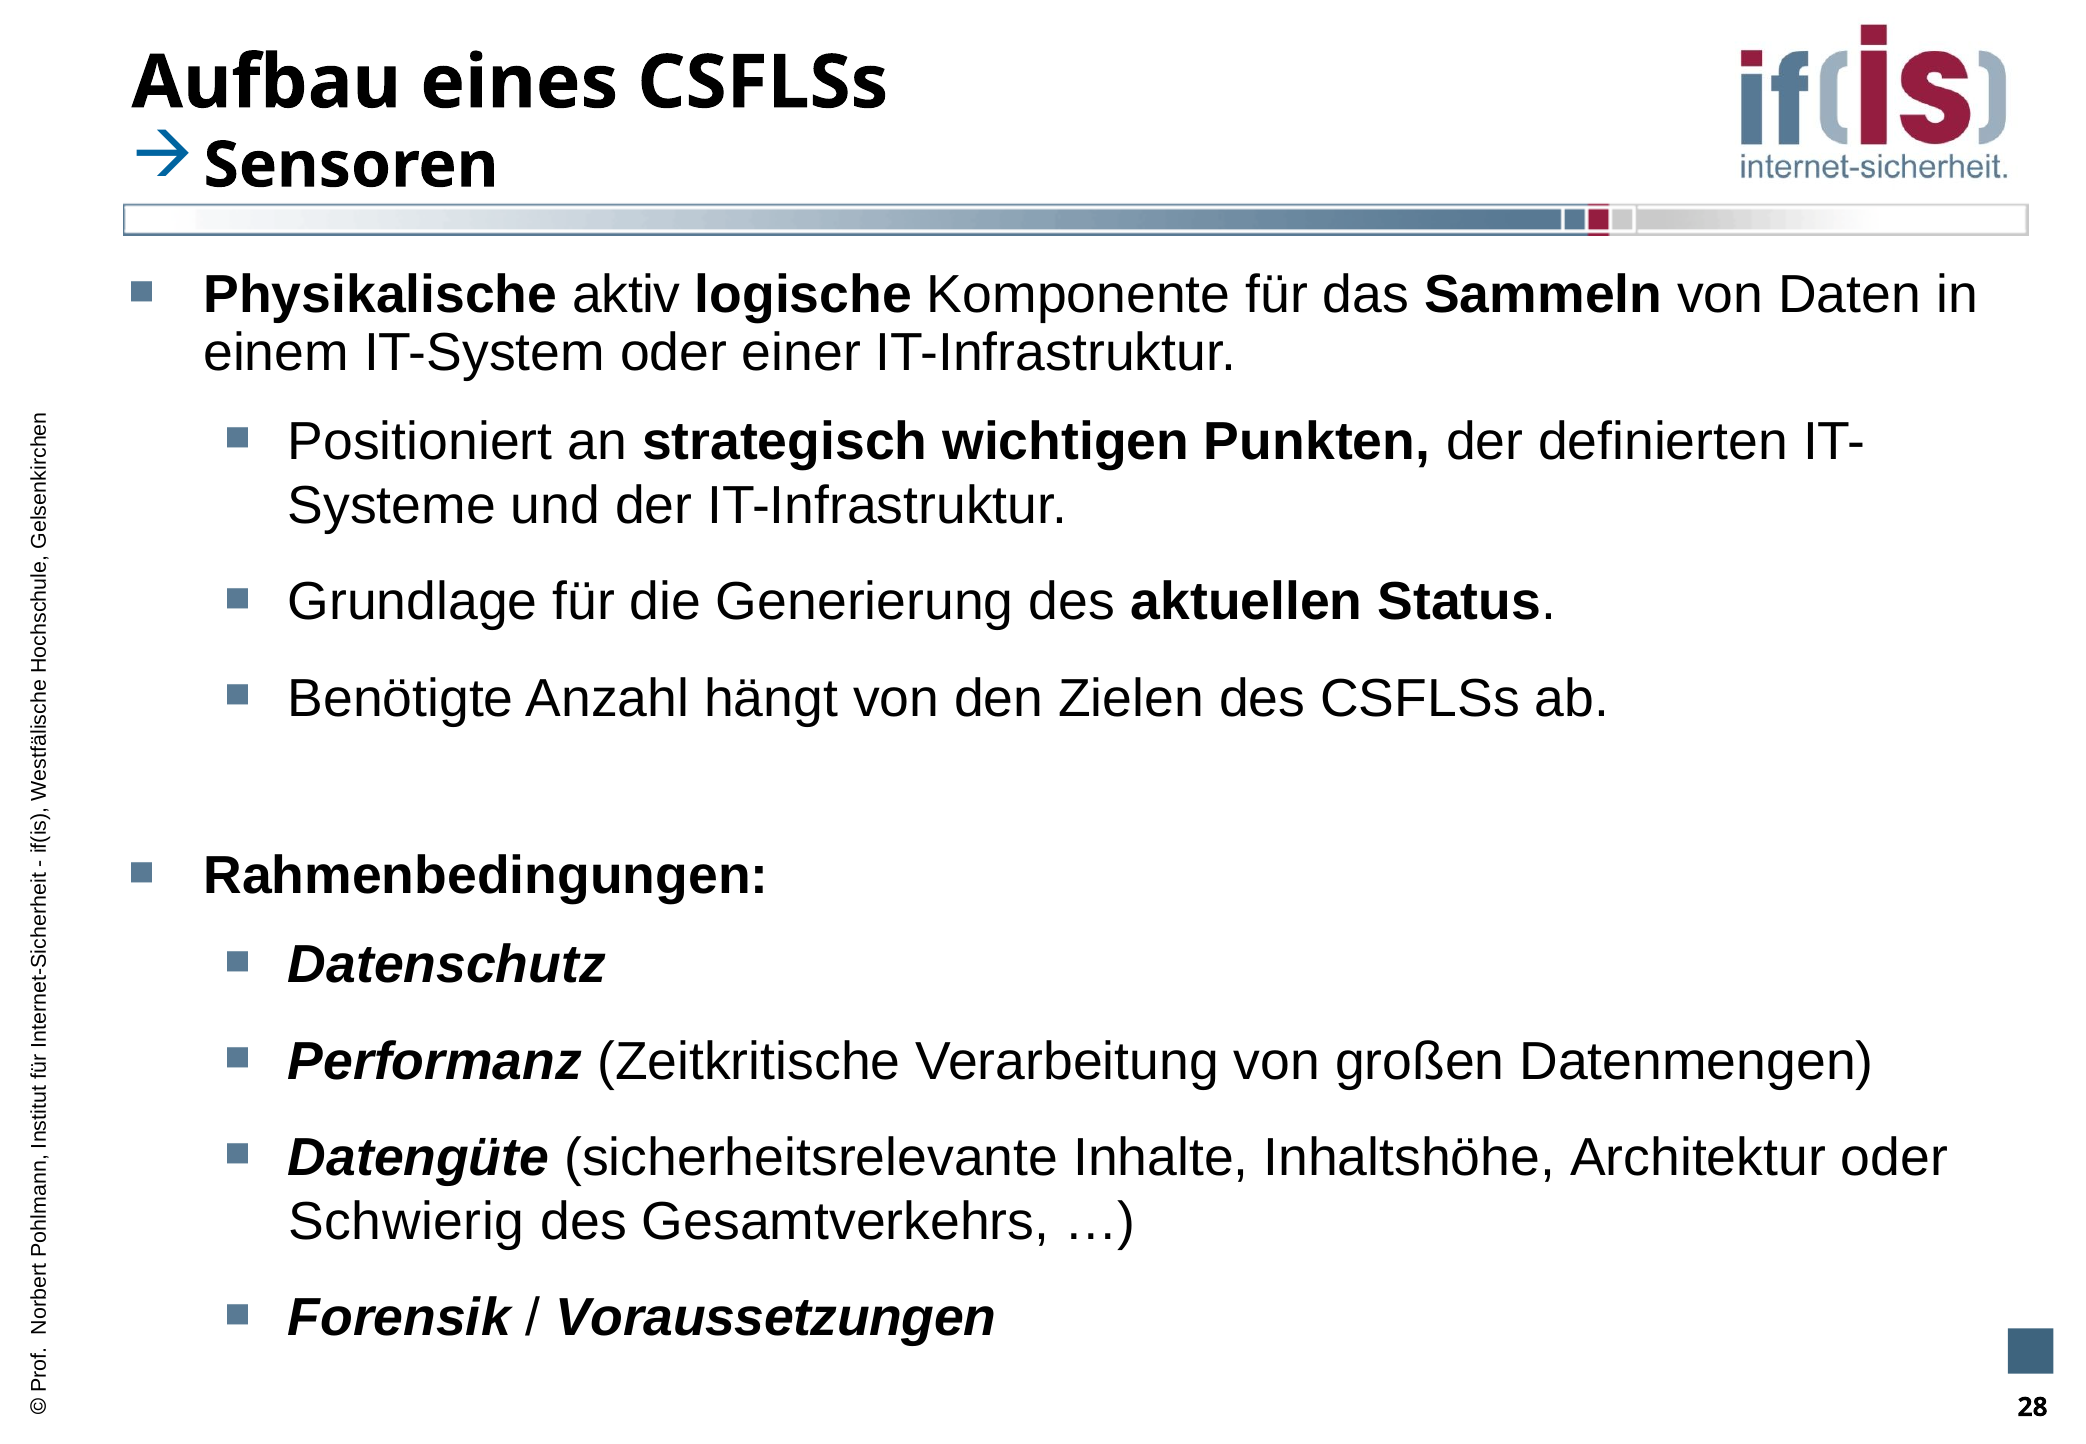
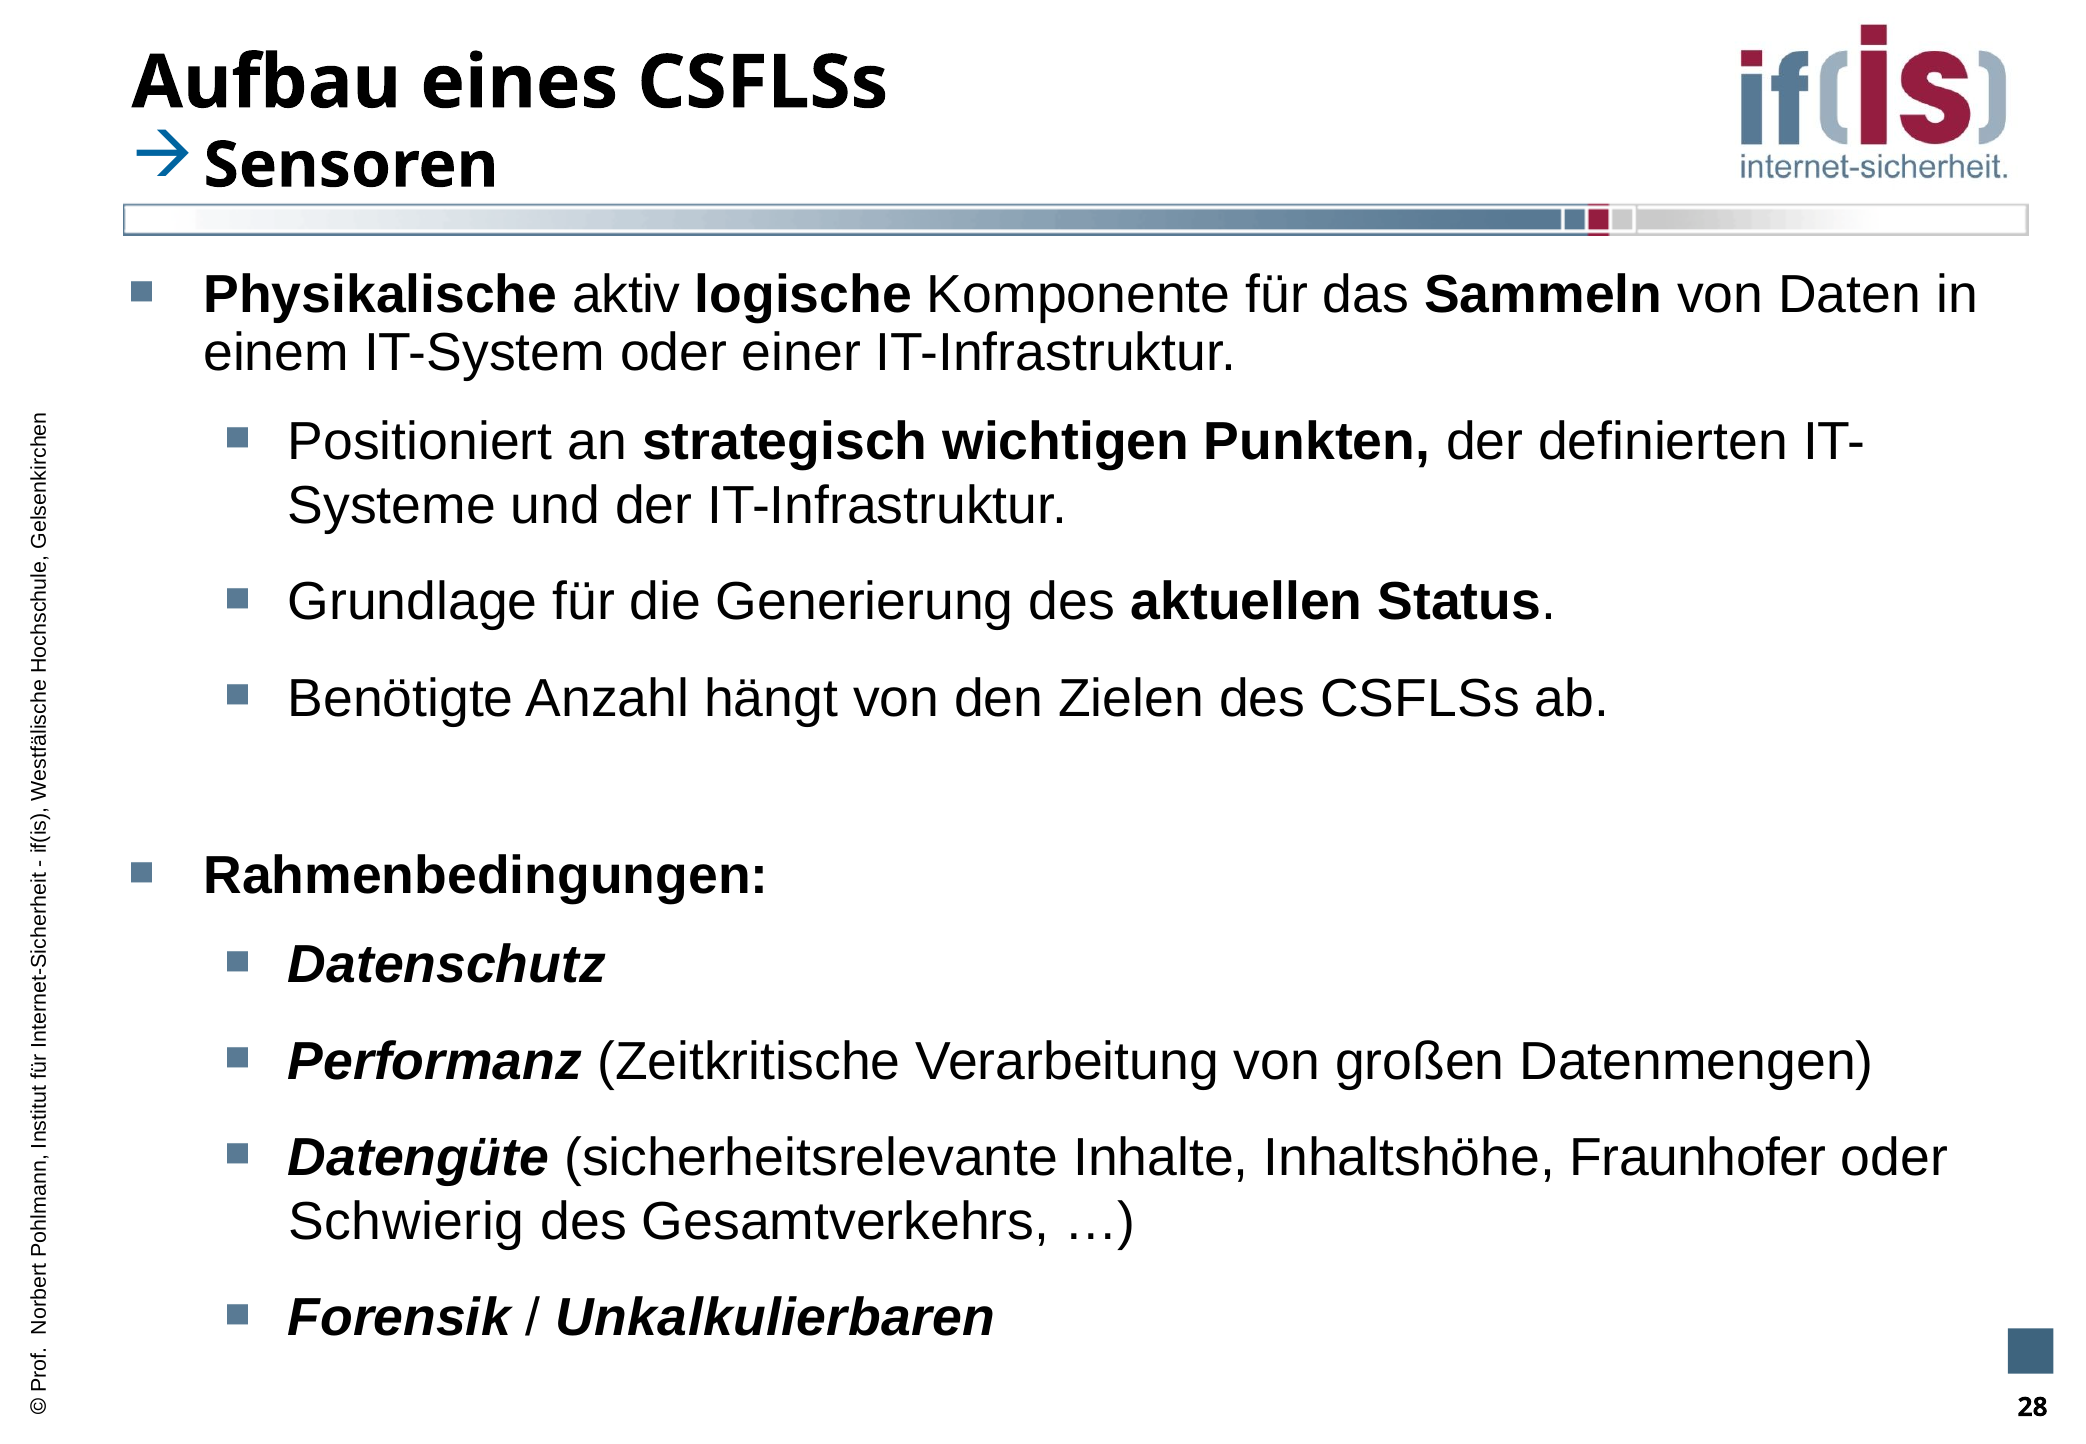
Architektur: Architektur -> Fraunhofer
Voraussetzungen: Voraussetzungen -> Unkalkulierbaren
